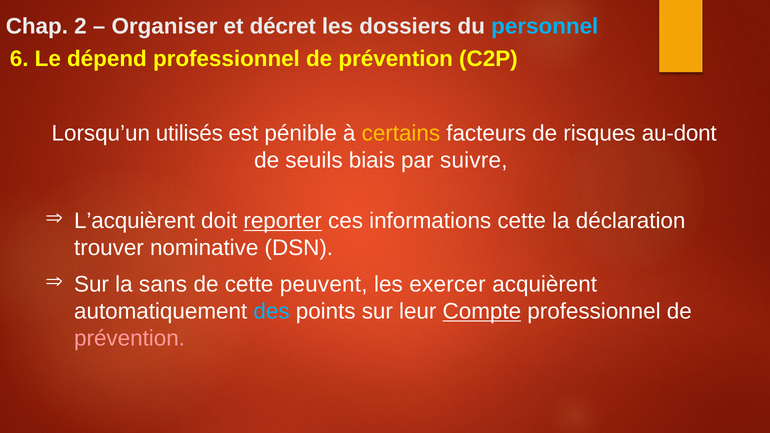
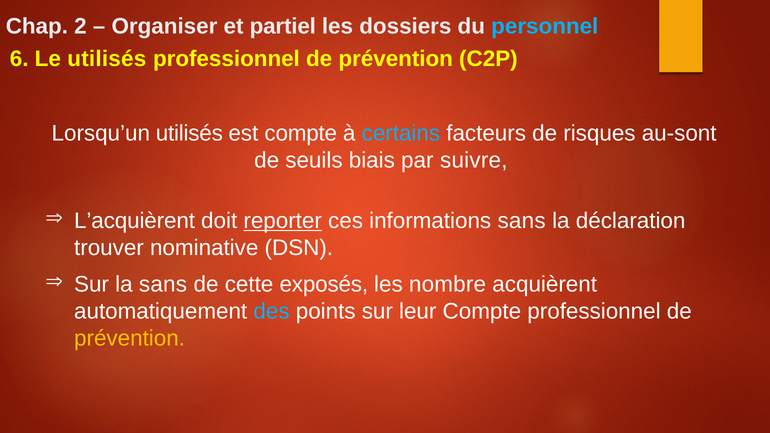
décret: décret -> partiel
Le dépend: dépend -> utilisés
est pénible: pénible -> compte
certains colour: yellow -> light blue
au-dont: au-dont -> au-sont
informations cette: cette -> sans
peuvent: peuvent -> exposés
exercer: exercer -> nombre
Compte at (482, 311) underline: present -> none
prévention at (130, 338) colour: pink -> yellow
